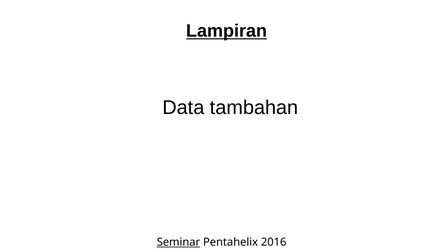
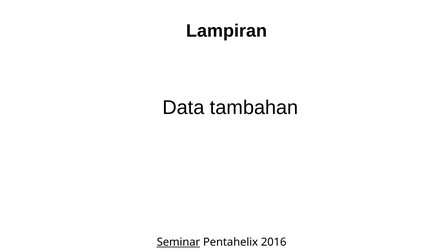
Lampiran underline: present -> none
